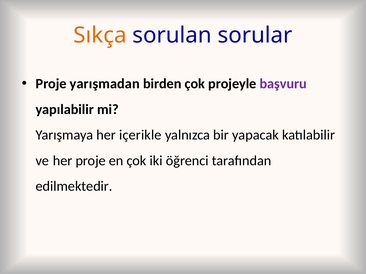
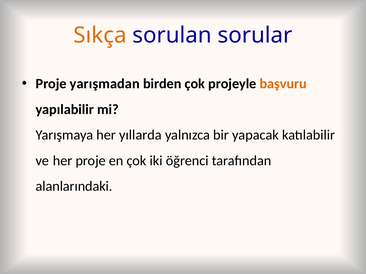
başvuru colour: purple -> orange
içerikle: içerikle -> yıllarda
edilmektedir: edilmektedir -> alanlarındaki
